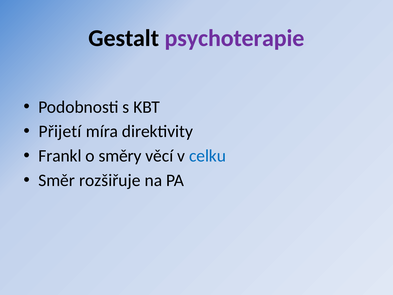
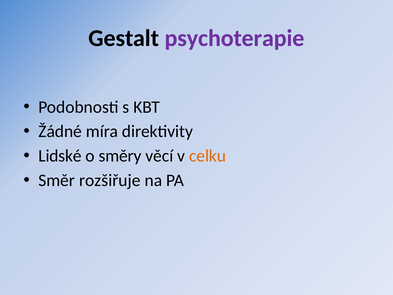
Přijetí: Přijetí -> Žádné
Frankl: Frankl -> Lidské
celku colour: blue -> orange
